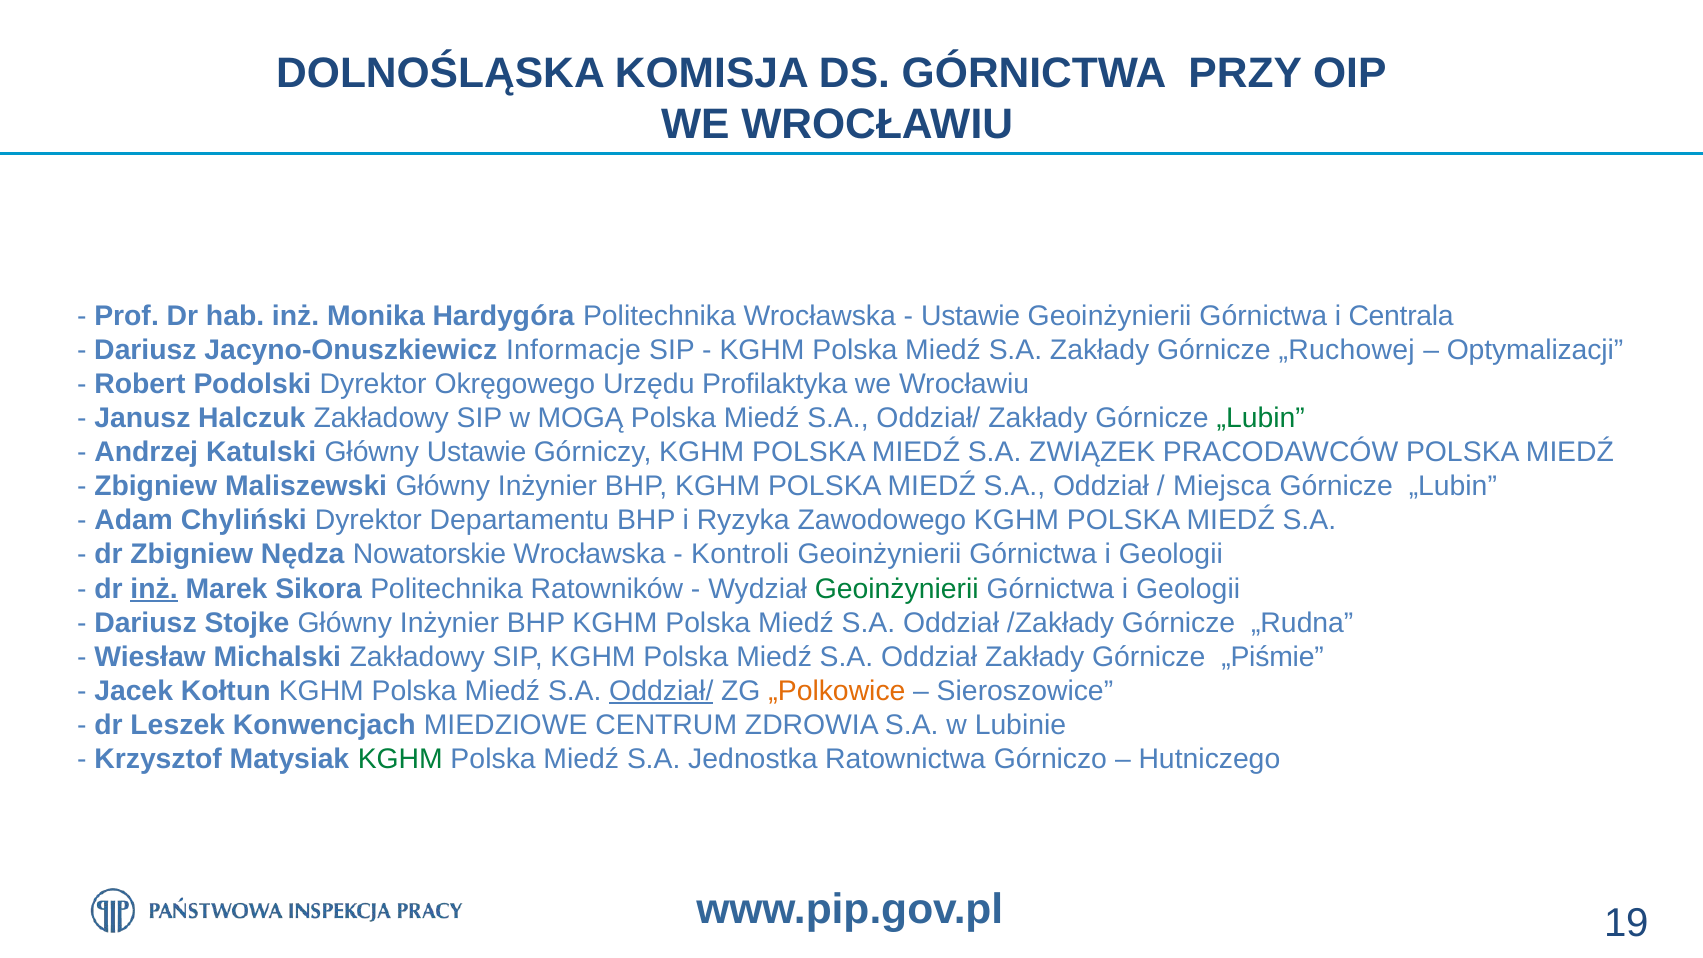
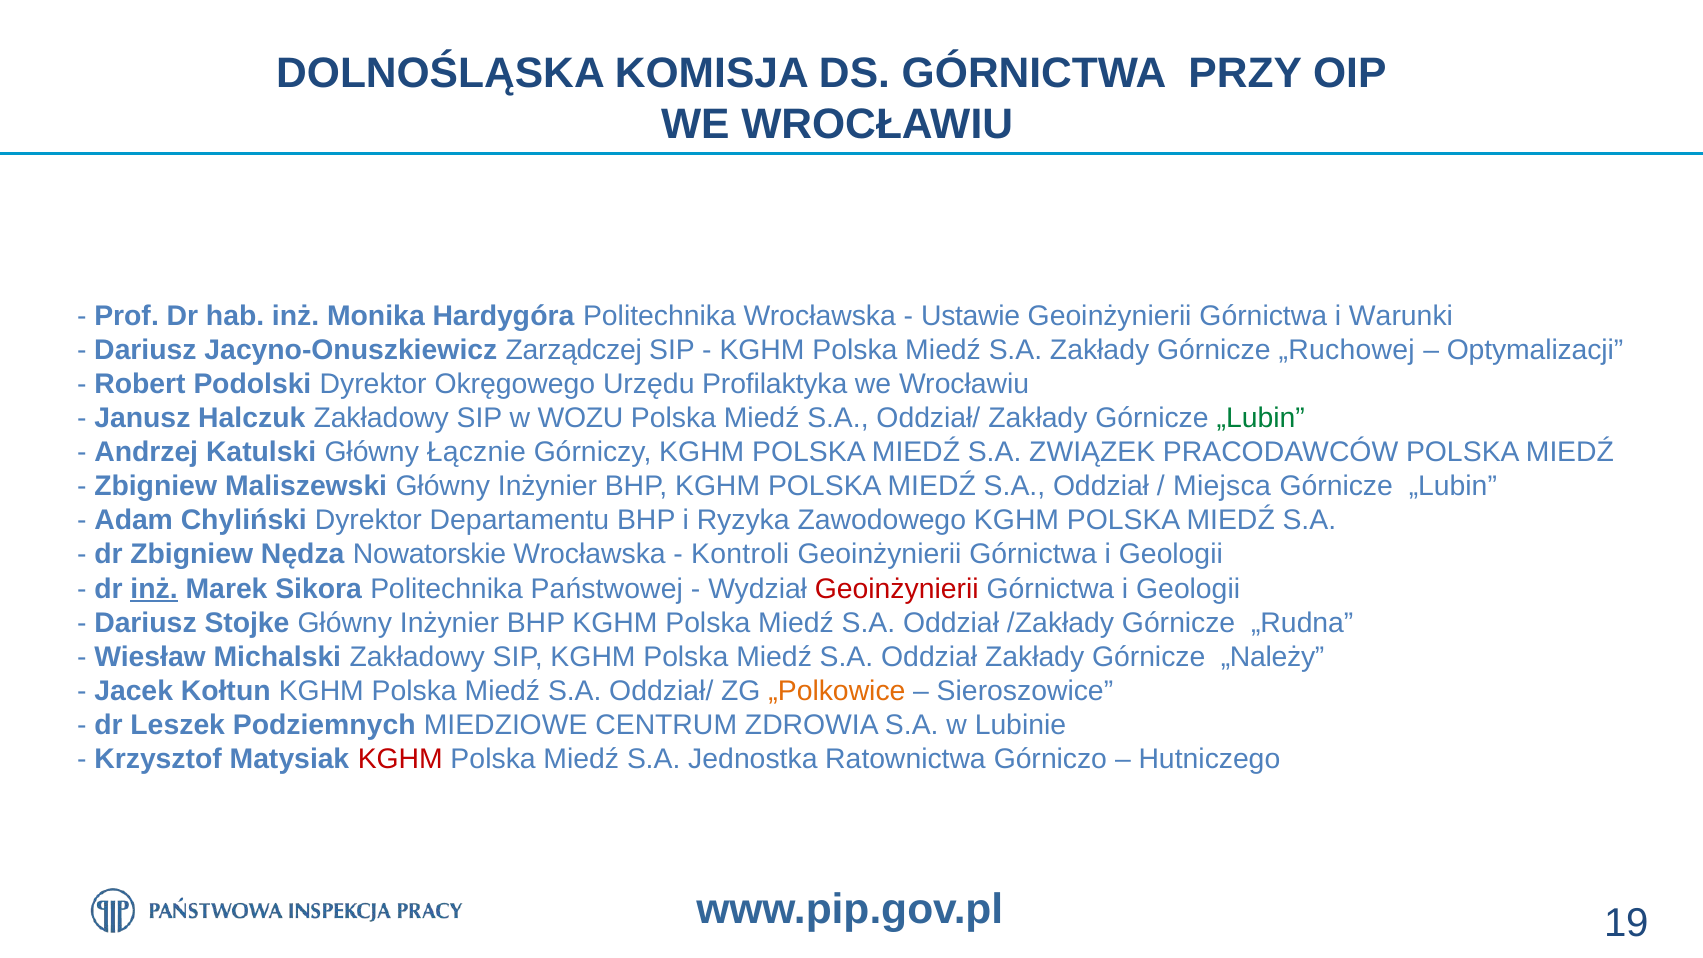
Centrala: Centrala -> Warunki
Informacje: Informacje -> Zarządczej
MOGĄ: MOGĄ -> WOZU
Główny Ustawie: Ustawie -> Łącznie
Ratowników: Ratowników -> Państwowej
Geoinżynierii at (897, 589) colour: green -> red
„Piśmie: „Piśmie -> „Należy
Oddział/ at (661, 691) underline: present -> none
Konwencjach: Konwencjach -> Podziemnych
KGHM at (400, 759) colour: green -> red
